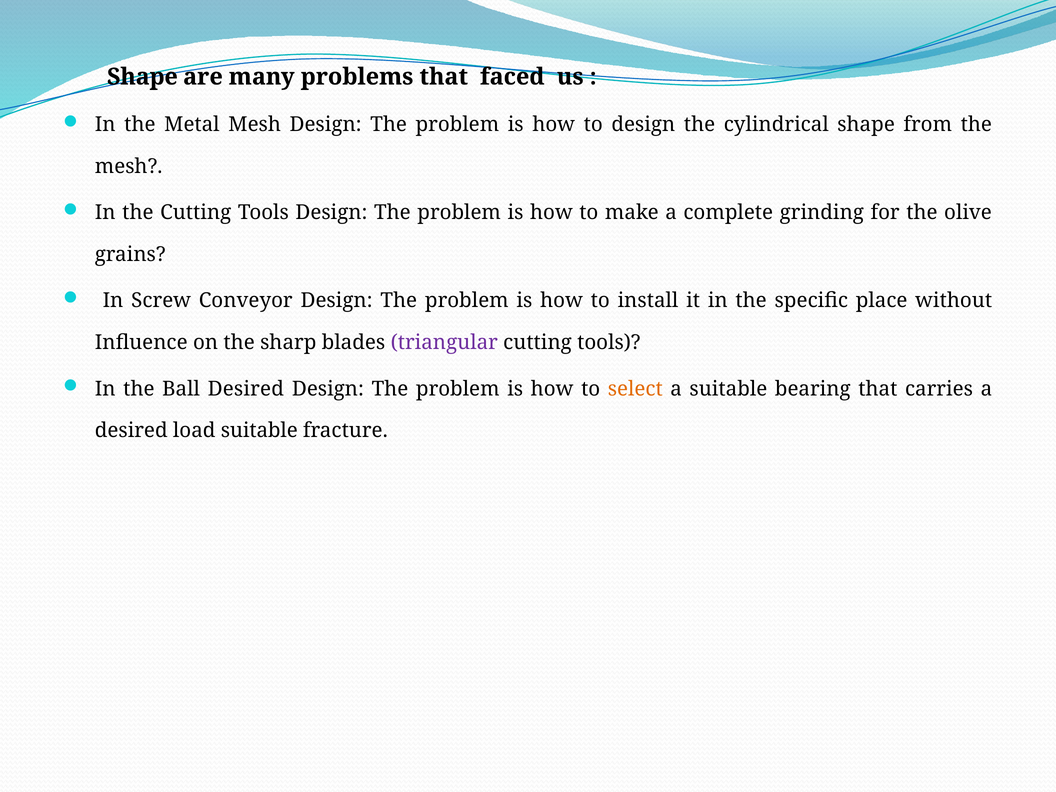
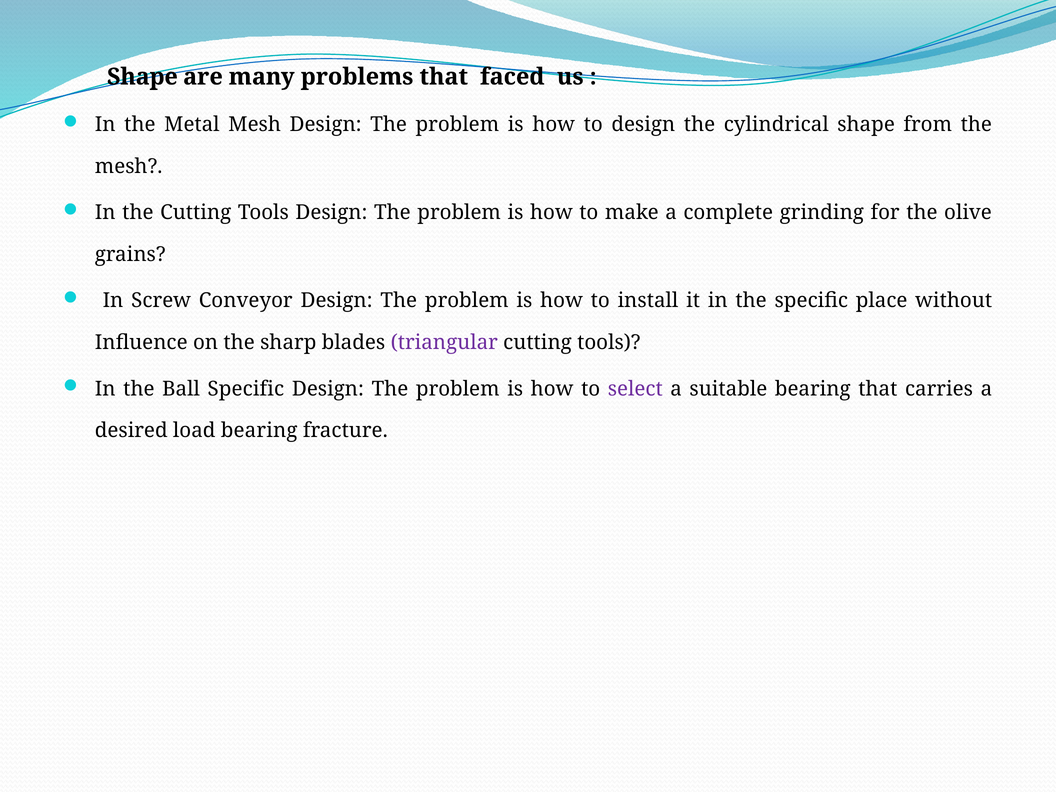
Ball Desired: Desired -> Specific
select colour: orange -> purple
load suitable: suitable -> bearing
